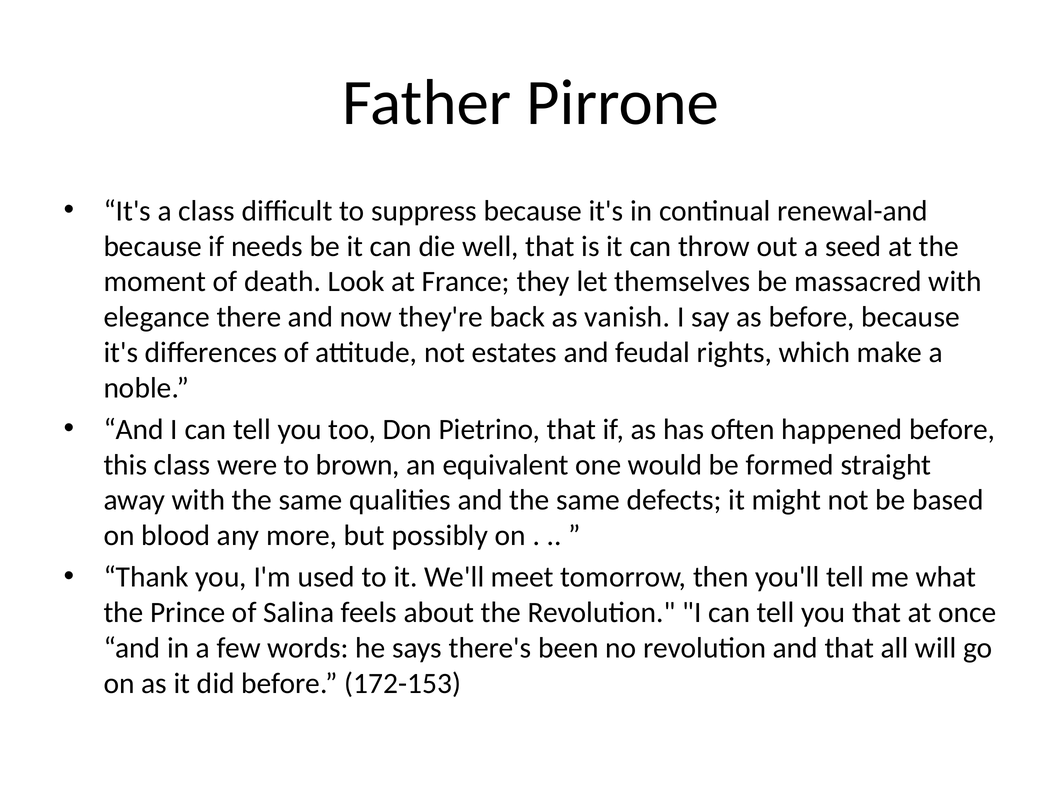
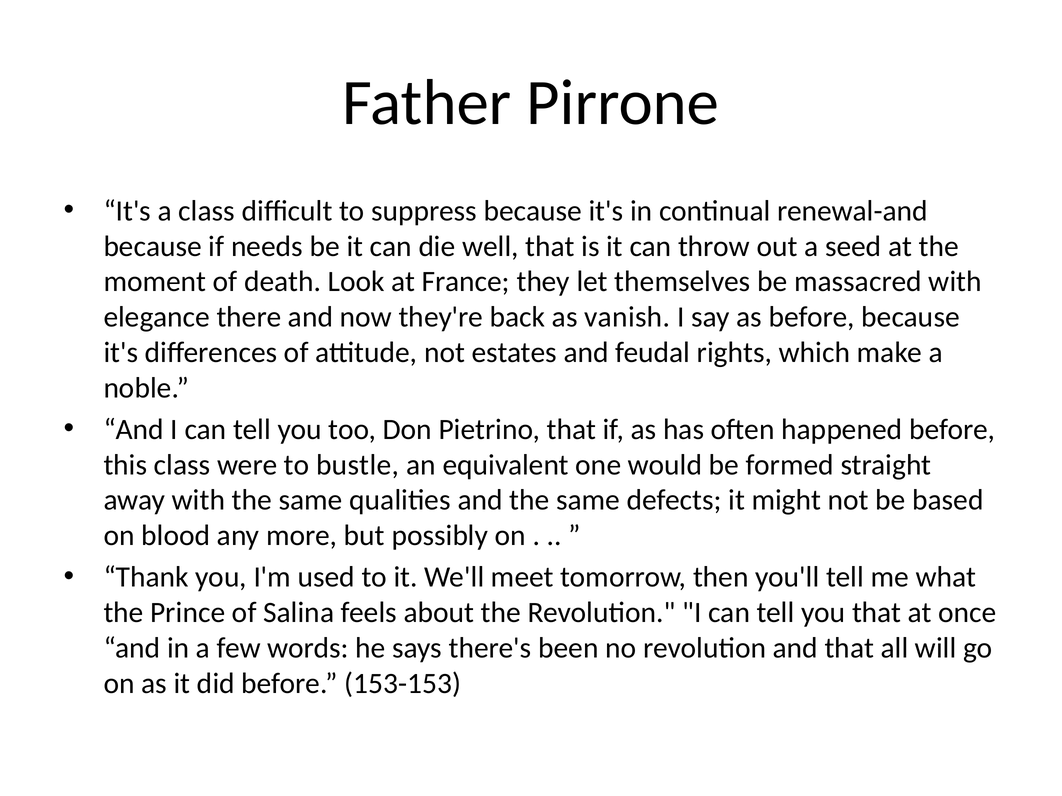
brown: brown -> bustle
172-153: 172-153 -> 153-153
